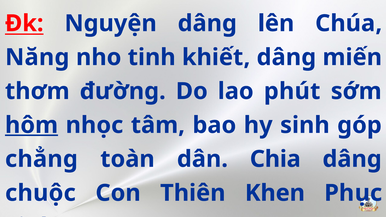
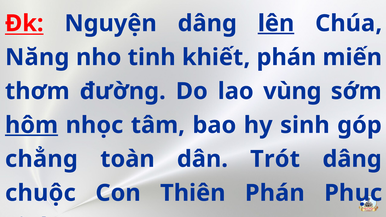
lên underline: none -> present
khiết dâng: dâng -> phán
phút: phút -> vùng
Chia: Chia -> Trót
Thiên Khen: Khen -> Phán
